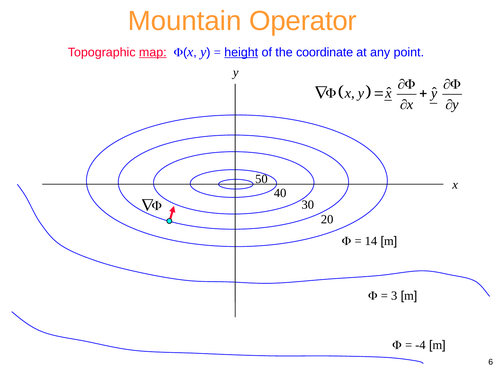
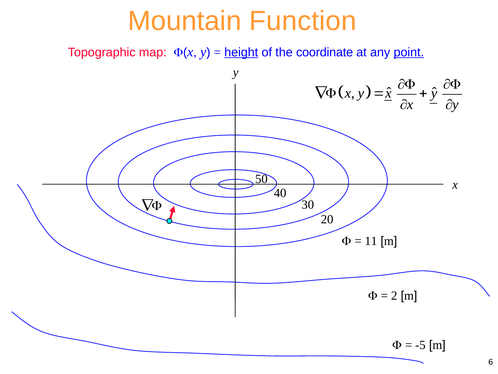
Operator: Operator -> Function
map underline: present -> none
point underline: none -> present
14: 14 -> 11
3: 3 -> 2
-4: -4 -> -5
